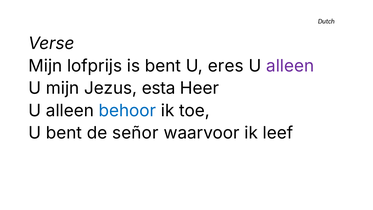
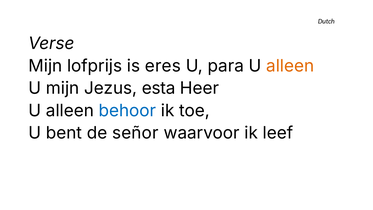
is bent: bent -> eres
eres: eres -> para
alleen at (290, 66) colour: purple -> orange
